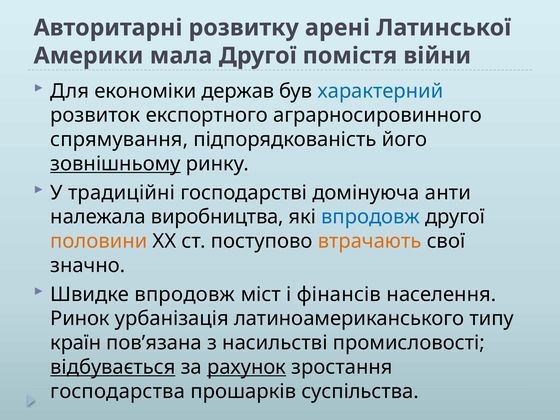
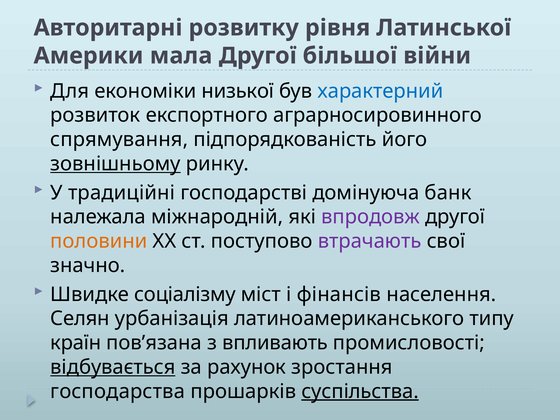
арені: арені -> рівня
помістя: помістя -> більшої
держав: держав -> низької
анти: анти -> банк
виробництва: виробництва -> міжнародній
впродовж at (371, 217) colour: blue -> purple
втрачають colour: orange -> purple
Швидке впродовж: впродовж -> соціалізму
Ринок: Ринок -> Селян
насильстві: насильстві -> впливають
рахунок underline: present -> none
суспільства underline: none -> present
